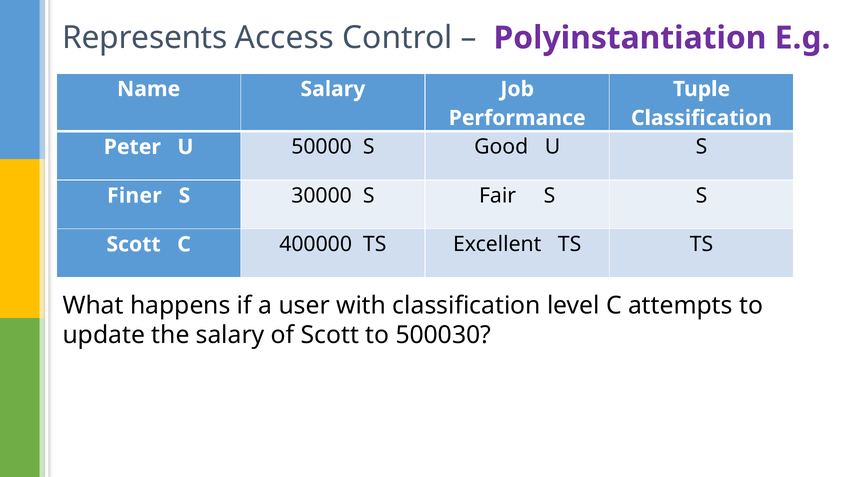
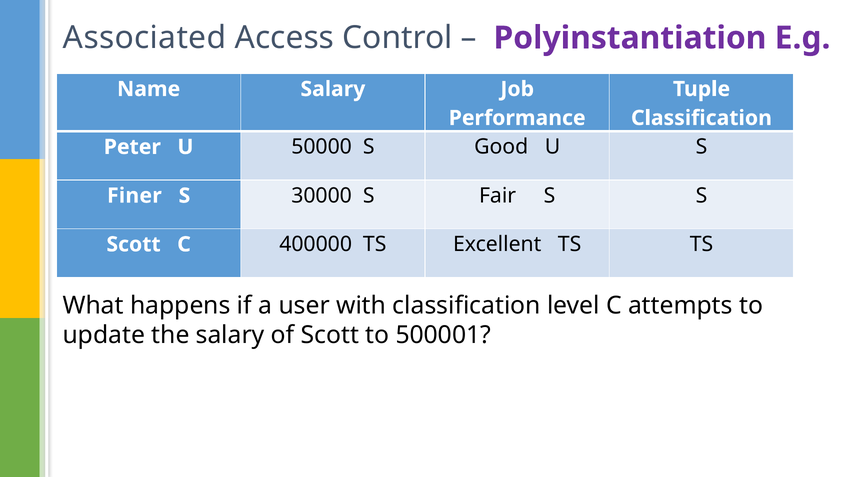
Represents: Represents -> Associated
500030: 500030 -> 500001
